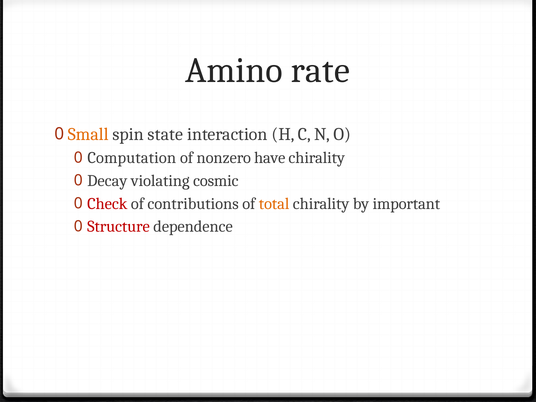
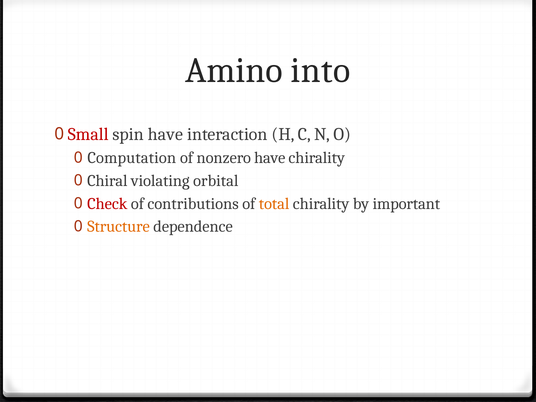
rate: rate -> into
Small colour: orange -> red
spin state: state -> have
Decay: Decay -> Chiral
cosmic: cosmic -> orbital
Structure colour: red -> orange
